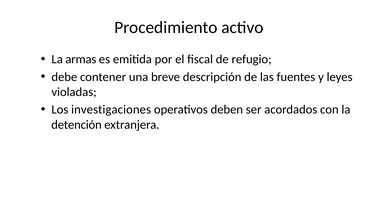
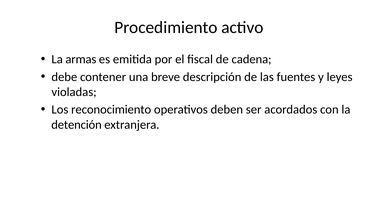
refugio: refugio -> cadena
investigaciones: investigaciones -> reconocimiento
